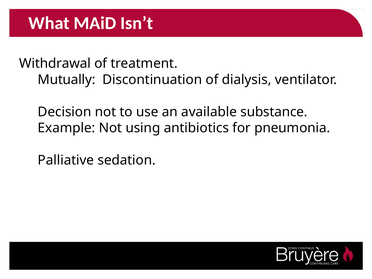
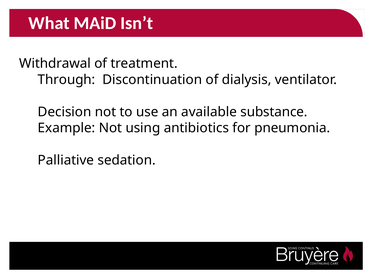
Mutually: Mutually -> Through
